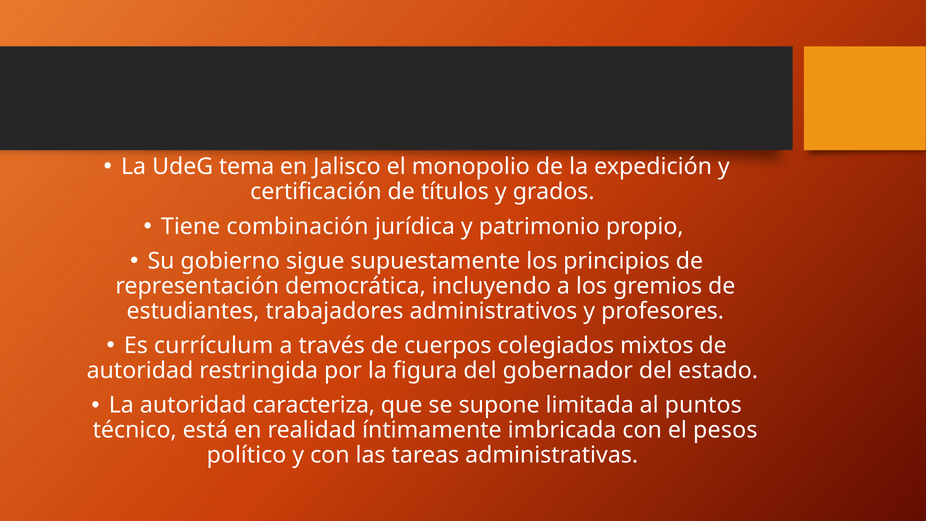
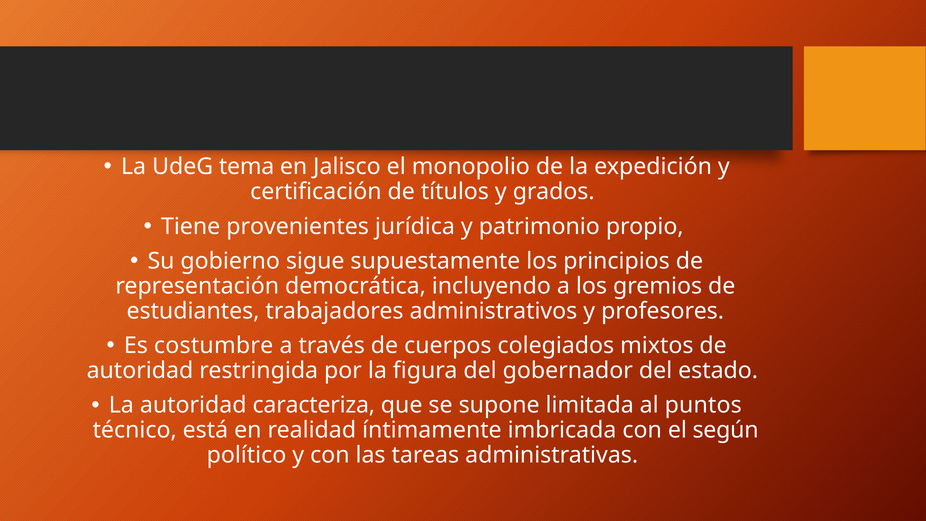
combinación: combinación -> provenientes
currículum: currículum -> costumbre
pesos: pesos -> según
